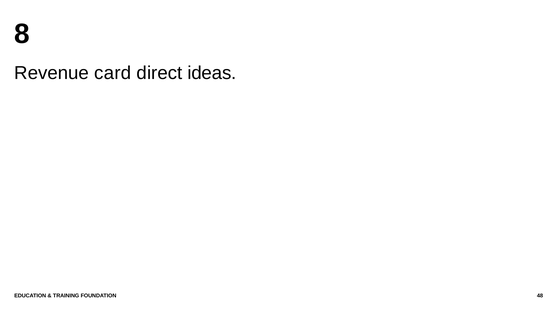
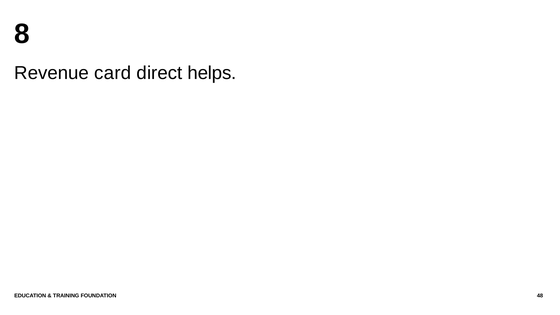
ideas: ideas -> helps
